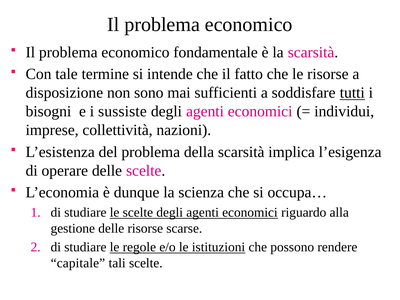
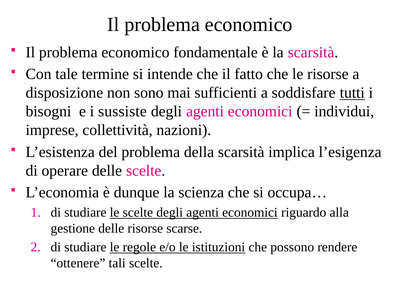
capitale: capitale -> ottenere
